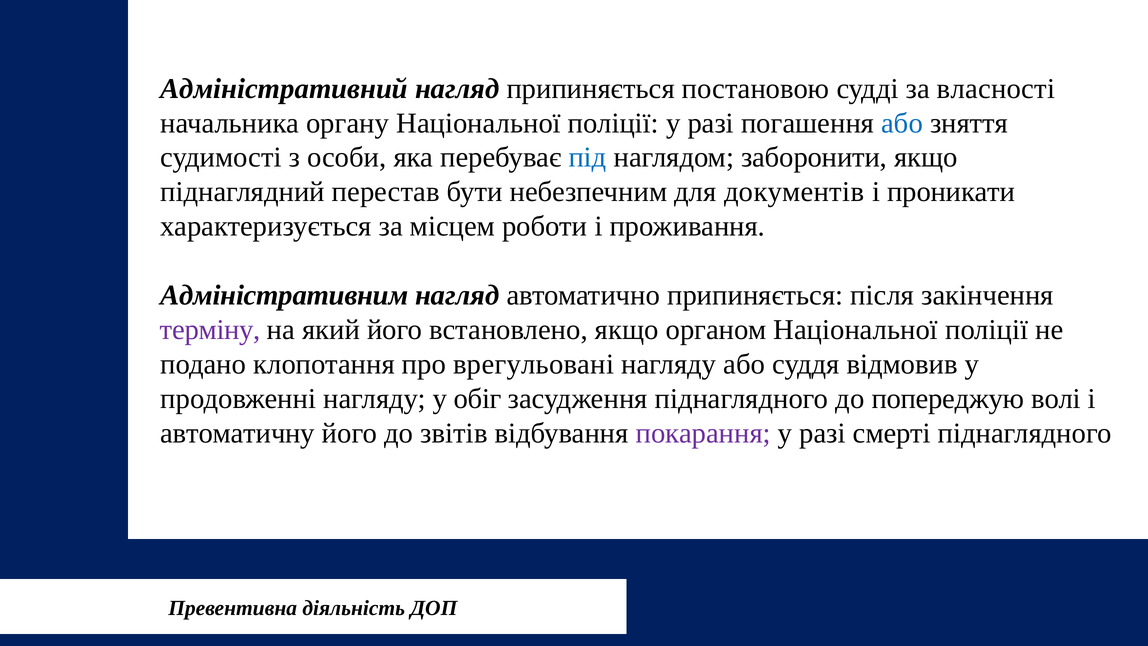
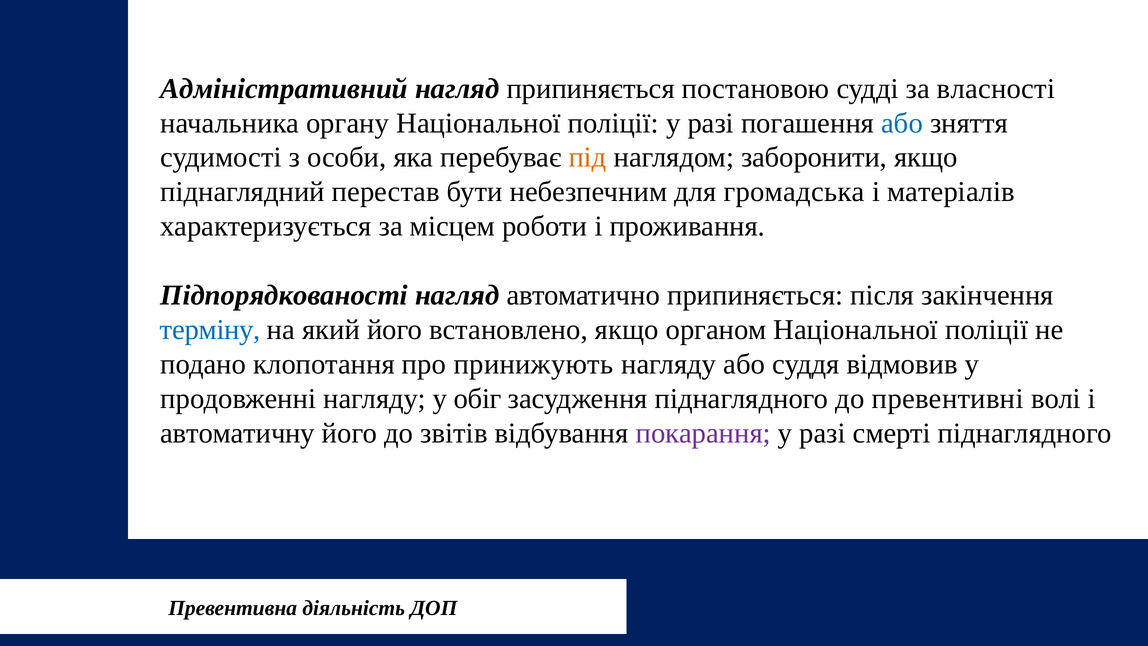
під colour: blue -> orange
документів: документів -> громадська
проникати: проникати -> матеріалів
Адміністративним: Адміністративним -> Підпорядкованості
терміну colour: purple -> blue
врегульовані: врегульовані -> принижують
попереджую: попереджую -> превентивні
